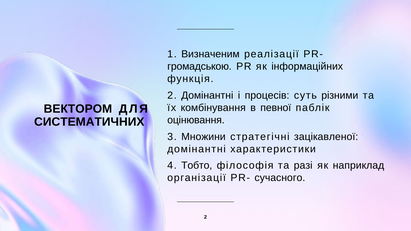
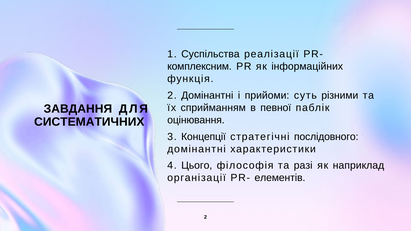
Визначеним: Визначеним -> Суспільства
громадською: громадською -> комплексним
процесів: процесів -> прийоми
комбінування: комбінування -> сприйманням
ВЕКТОРОМ: ВЕКТОРОМ -> ЗАВДАННЯ
Множини: Множини -> Концепції
зацікавленої: зацікавленої -> послідовного
Тобто: Тобто -> Цього
сучасного: сучасного -> елементів
